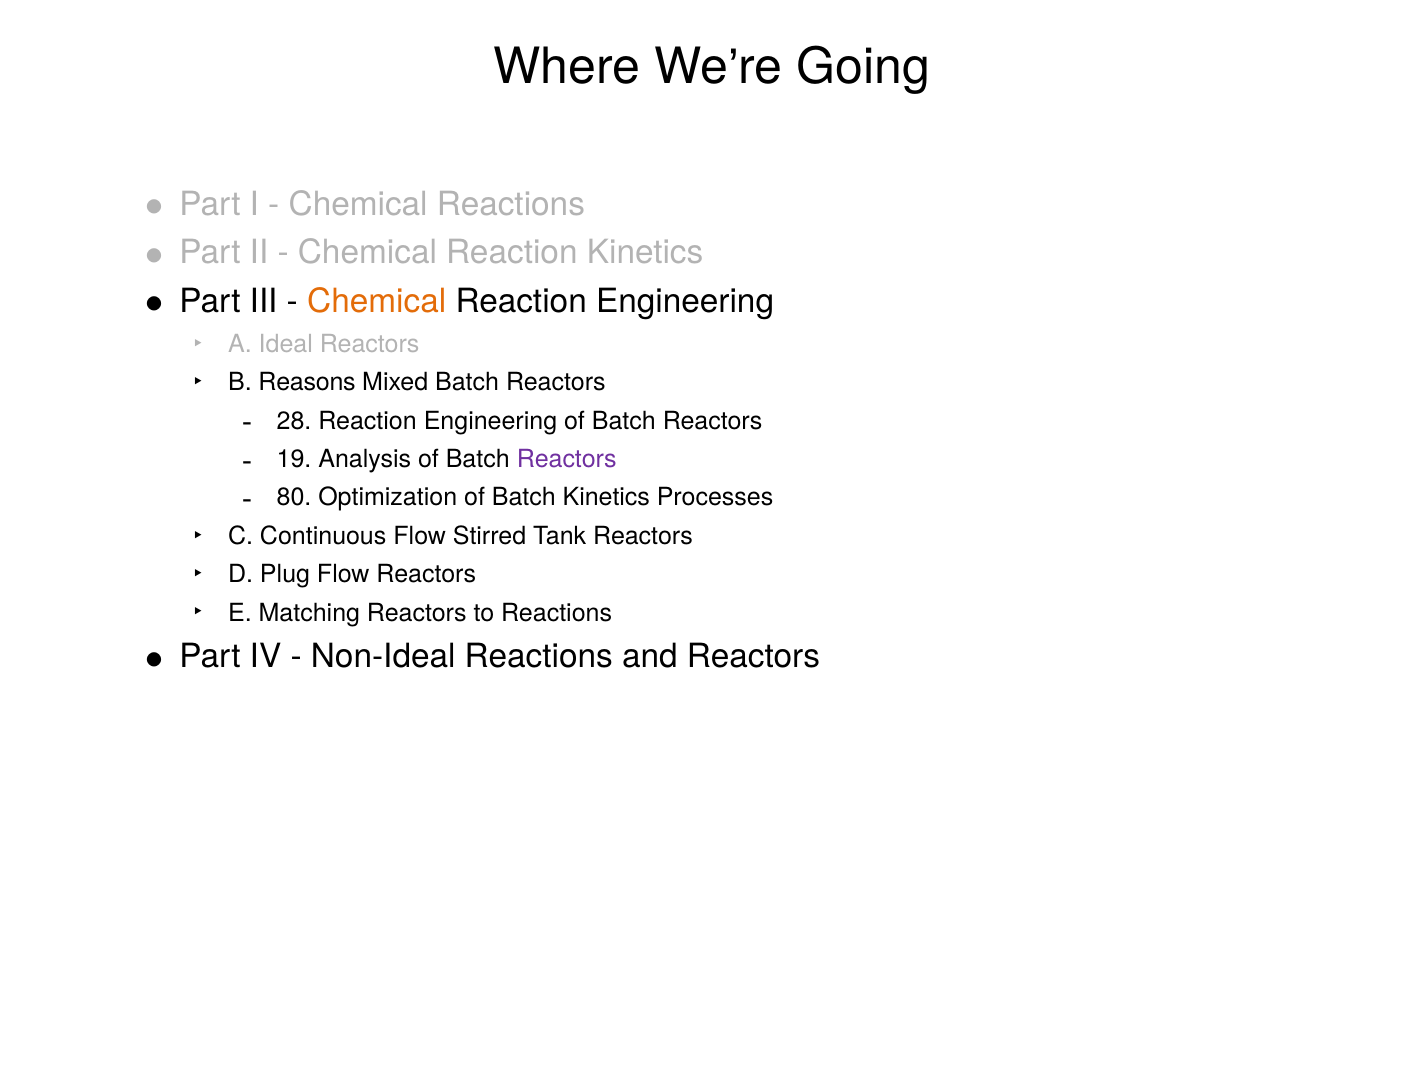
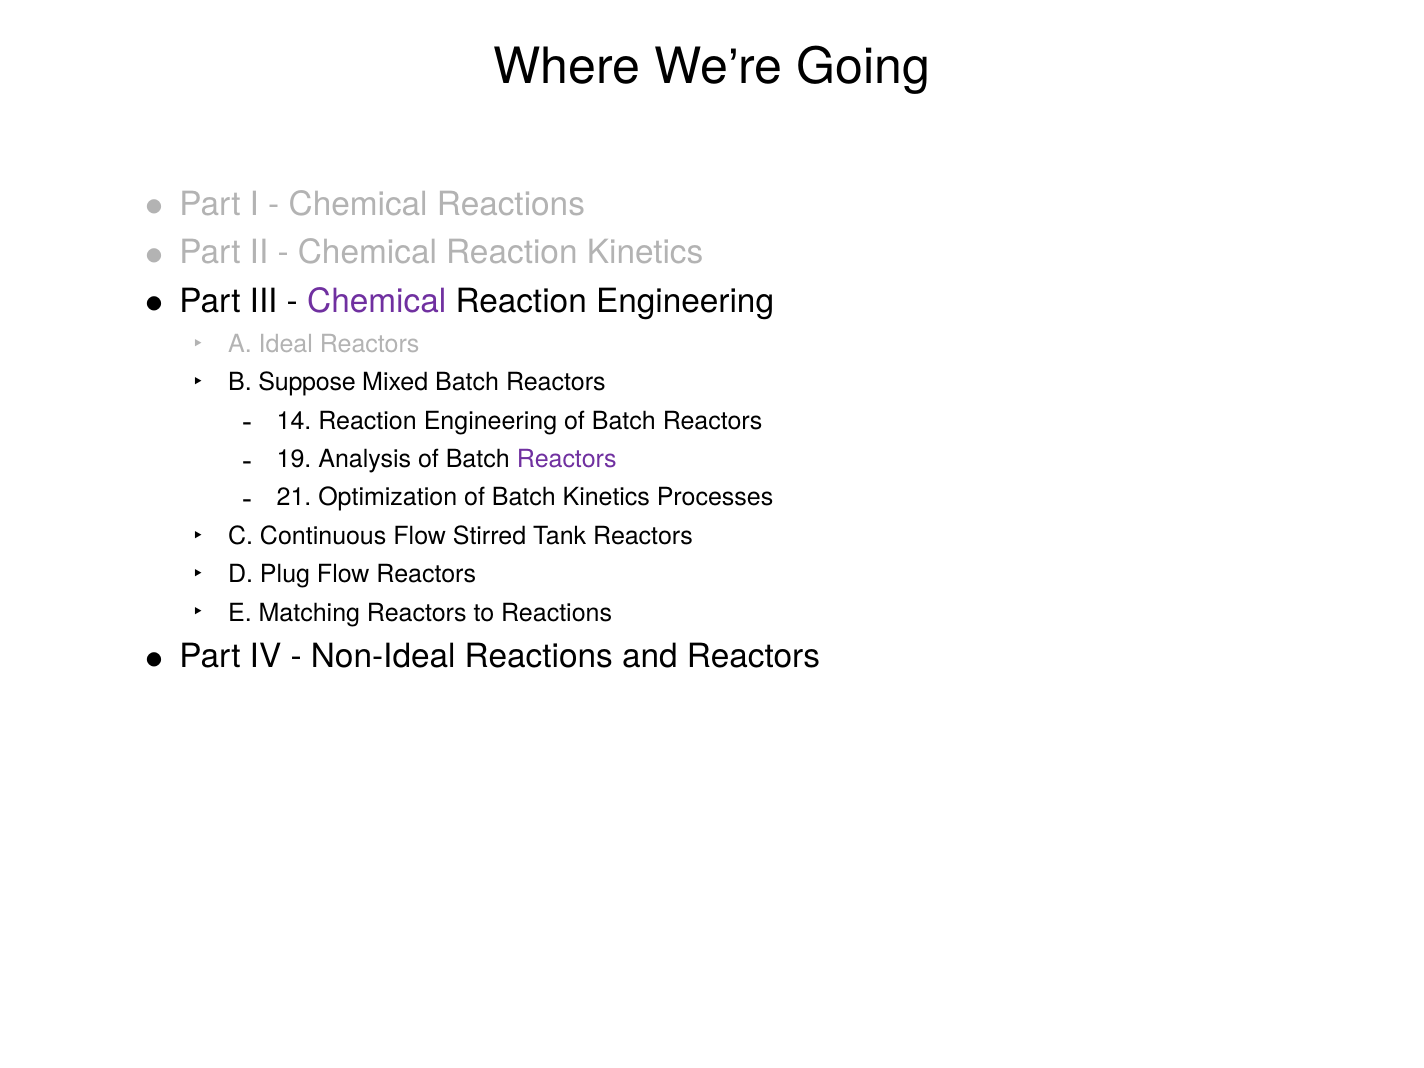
Chemical at (377, 301) colour: orange -> purple
Reasons: Reasons -> Suppose
28: 28 -> 14
80: 80 -> 21
